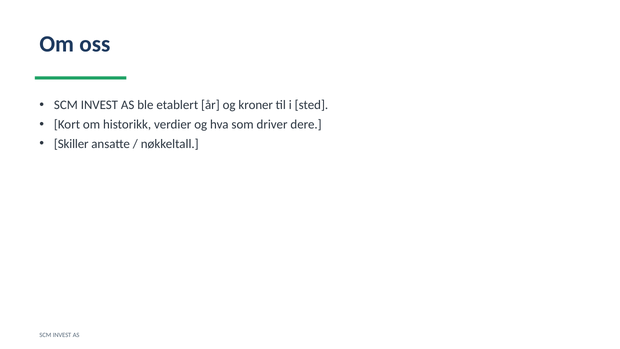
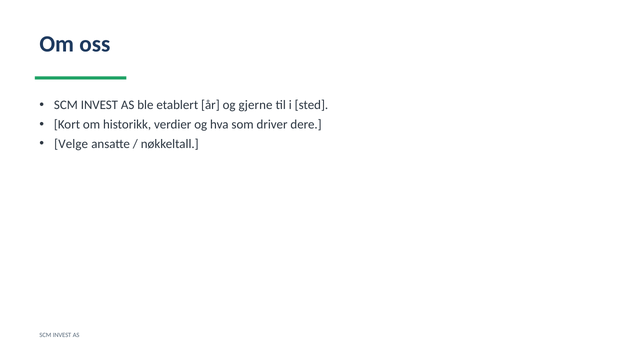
kroner: kroner -> gjerne
Skiller: Skiller -> Velge
